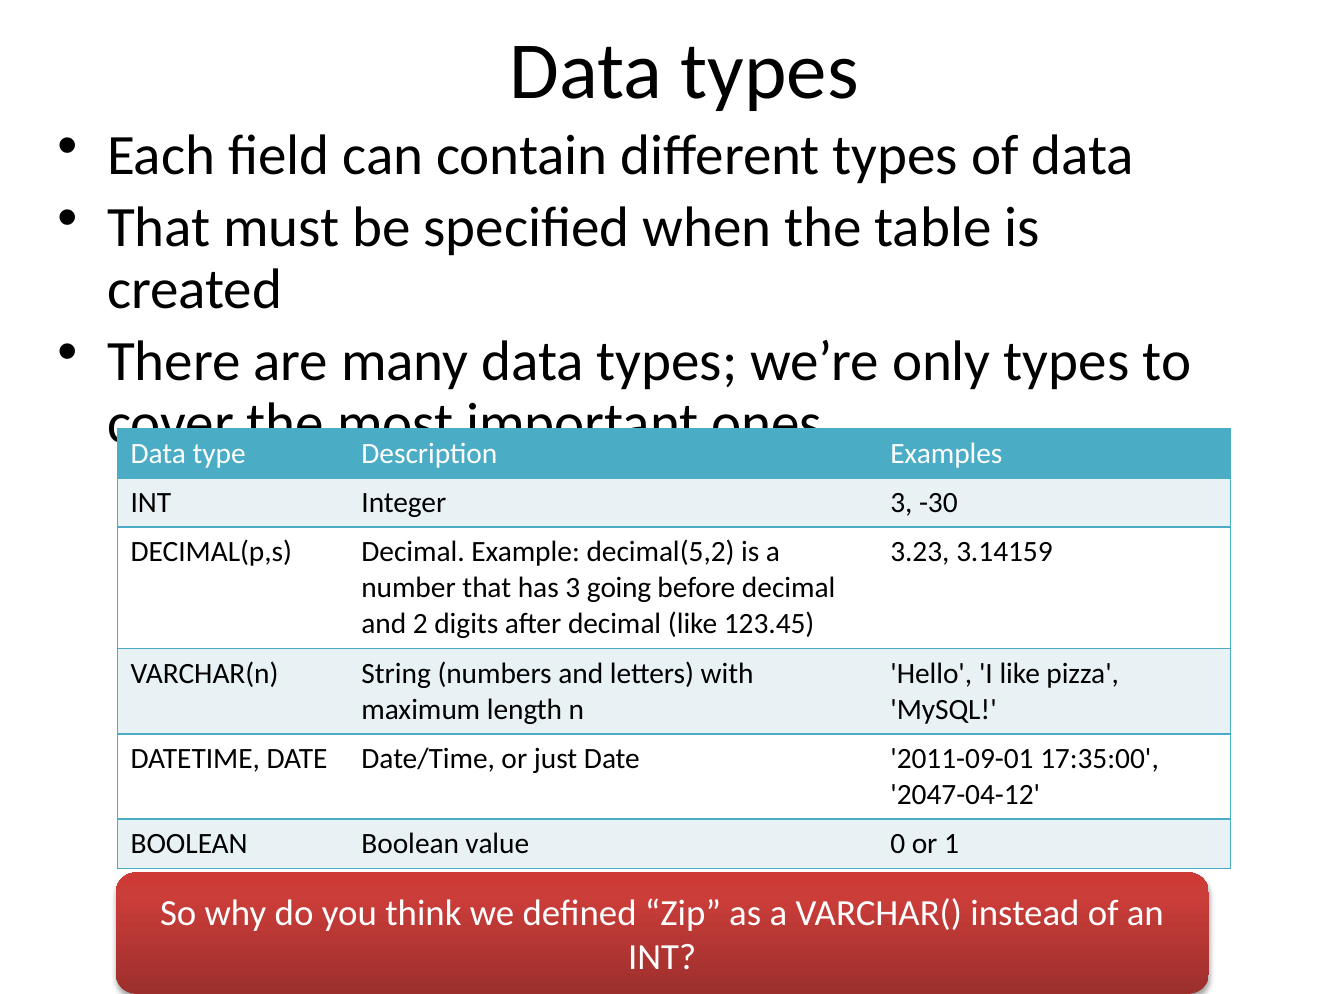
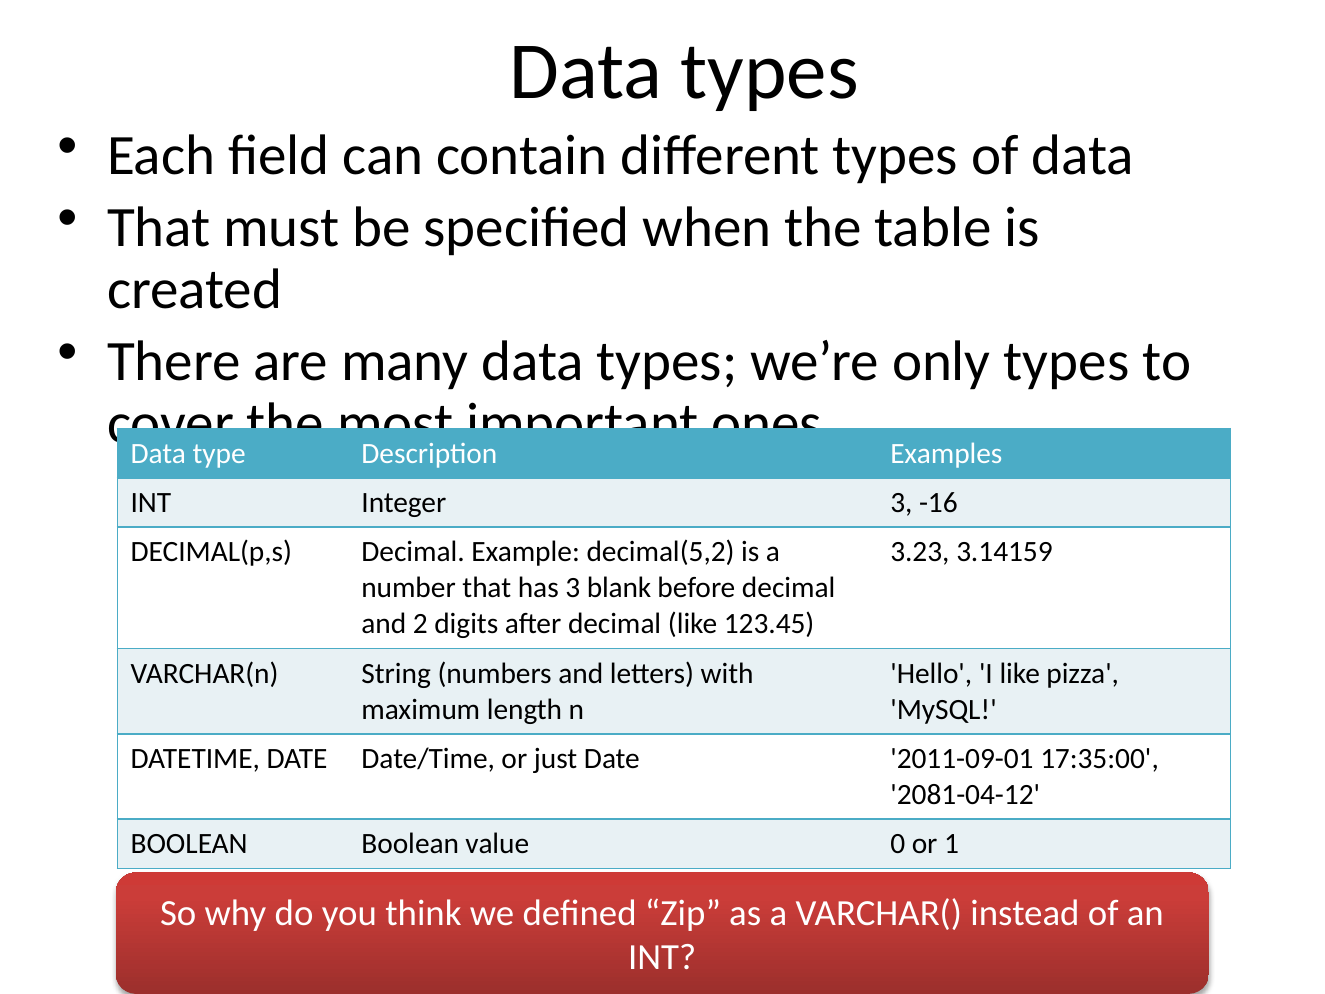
-30: -30 -> -16
going: going -> blank
2047-04-12: 2047-04-12 -> 2081-04-12
